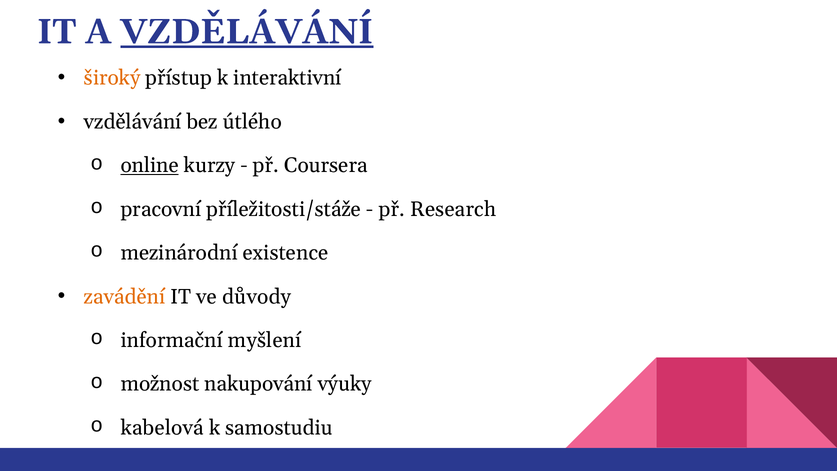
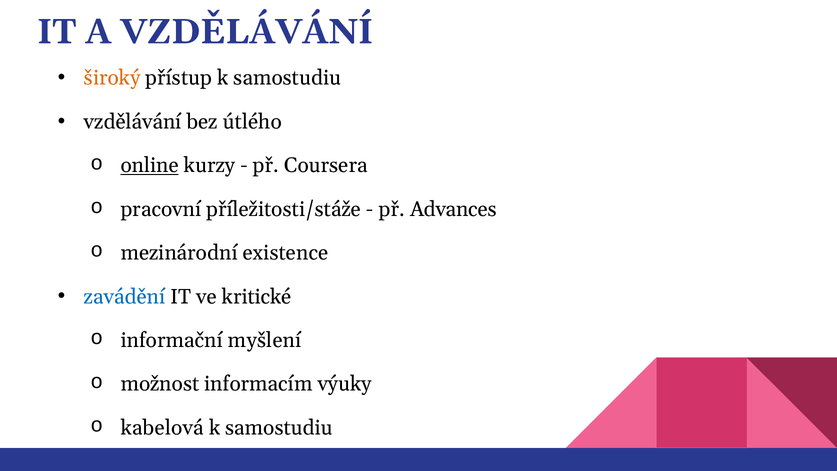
VZDĚLÁVÁNÍ at (247, 32) underline: present -> none
přístup k interaktivní: interaktivní -> samostudiu
Research: Research -> Advances
zavádění colour: orange -> blue
důvody: důvody -> kritické
nakupování: nakupování -> informacím
